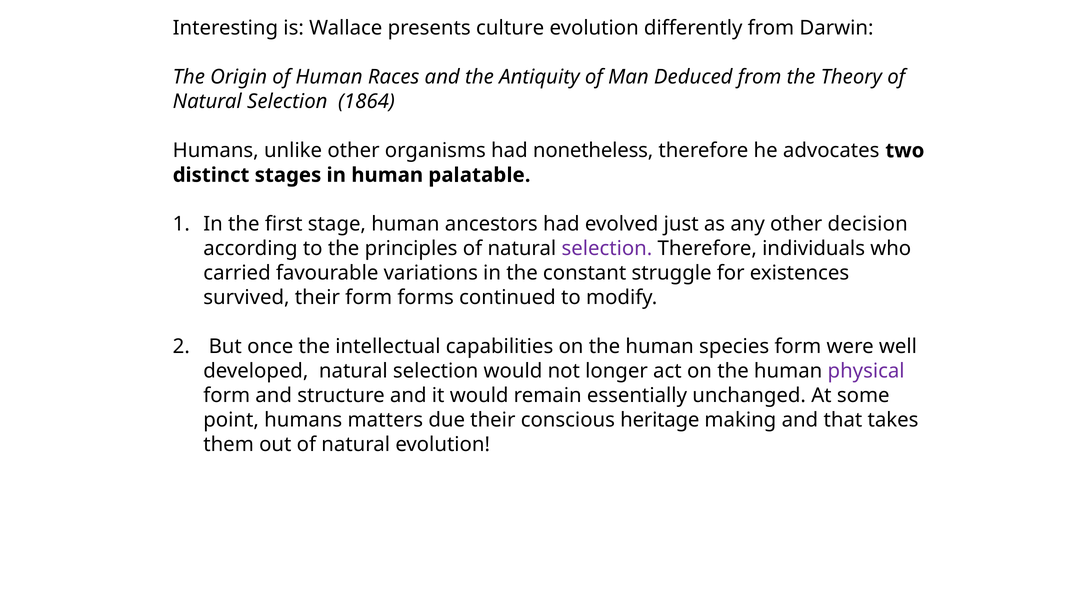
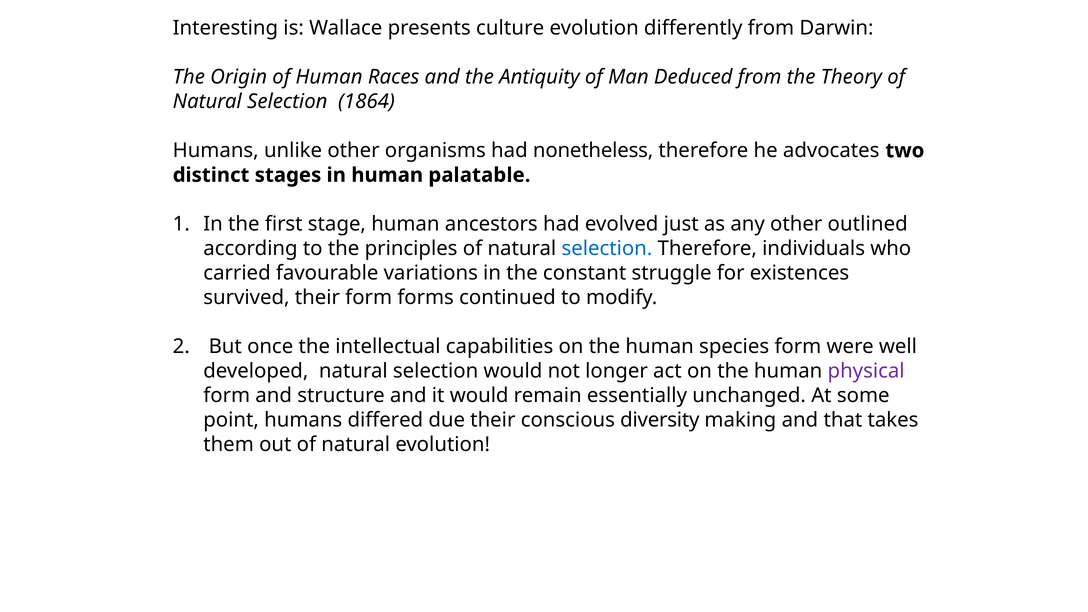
decision: decision -> outlined
selection at (607, 249) colour: purple -> blue
matters: matters -> differed
heritage: heritage -> diversity
